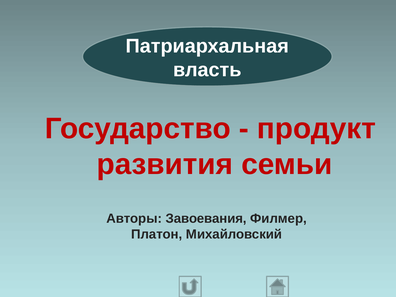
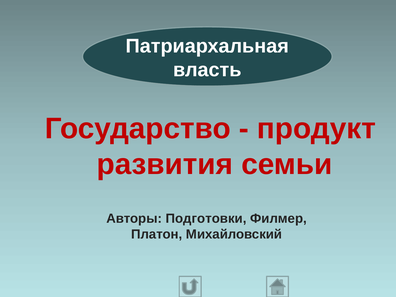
Завоевания: Завоевания -> Подготовки
